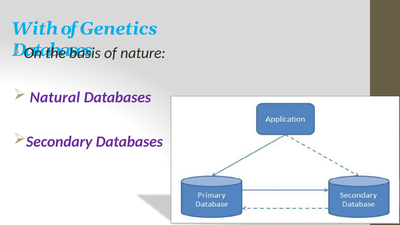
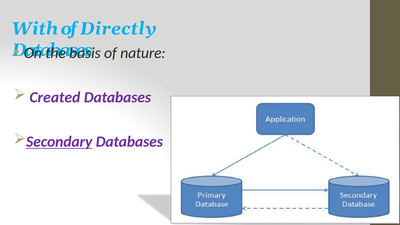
Genetics: Genetics -> Directly
Natural: Natural -> Created
Secondary underline: none -> present
